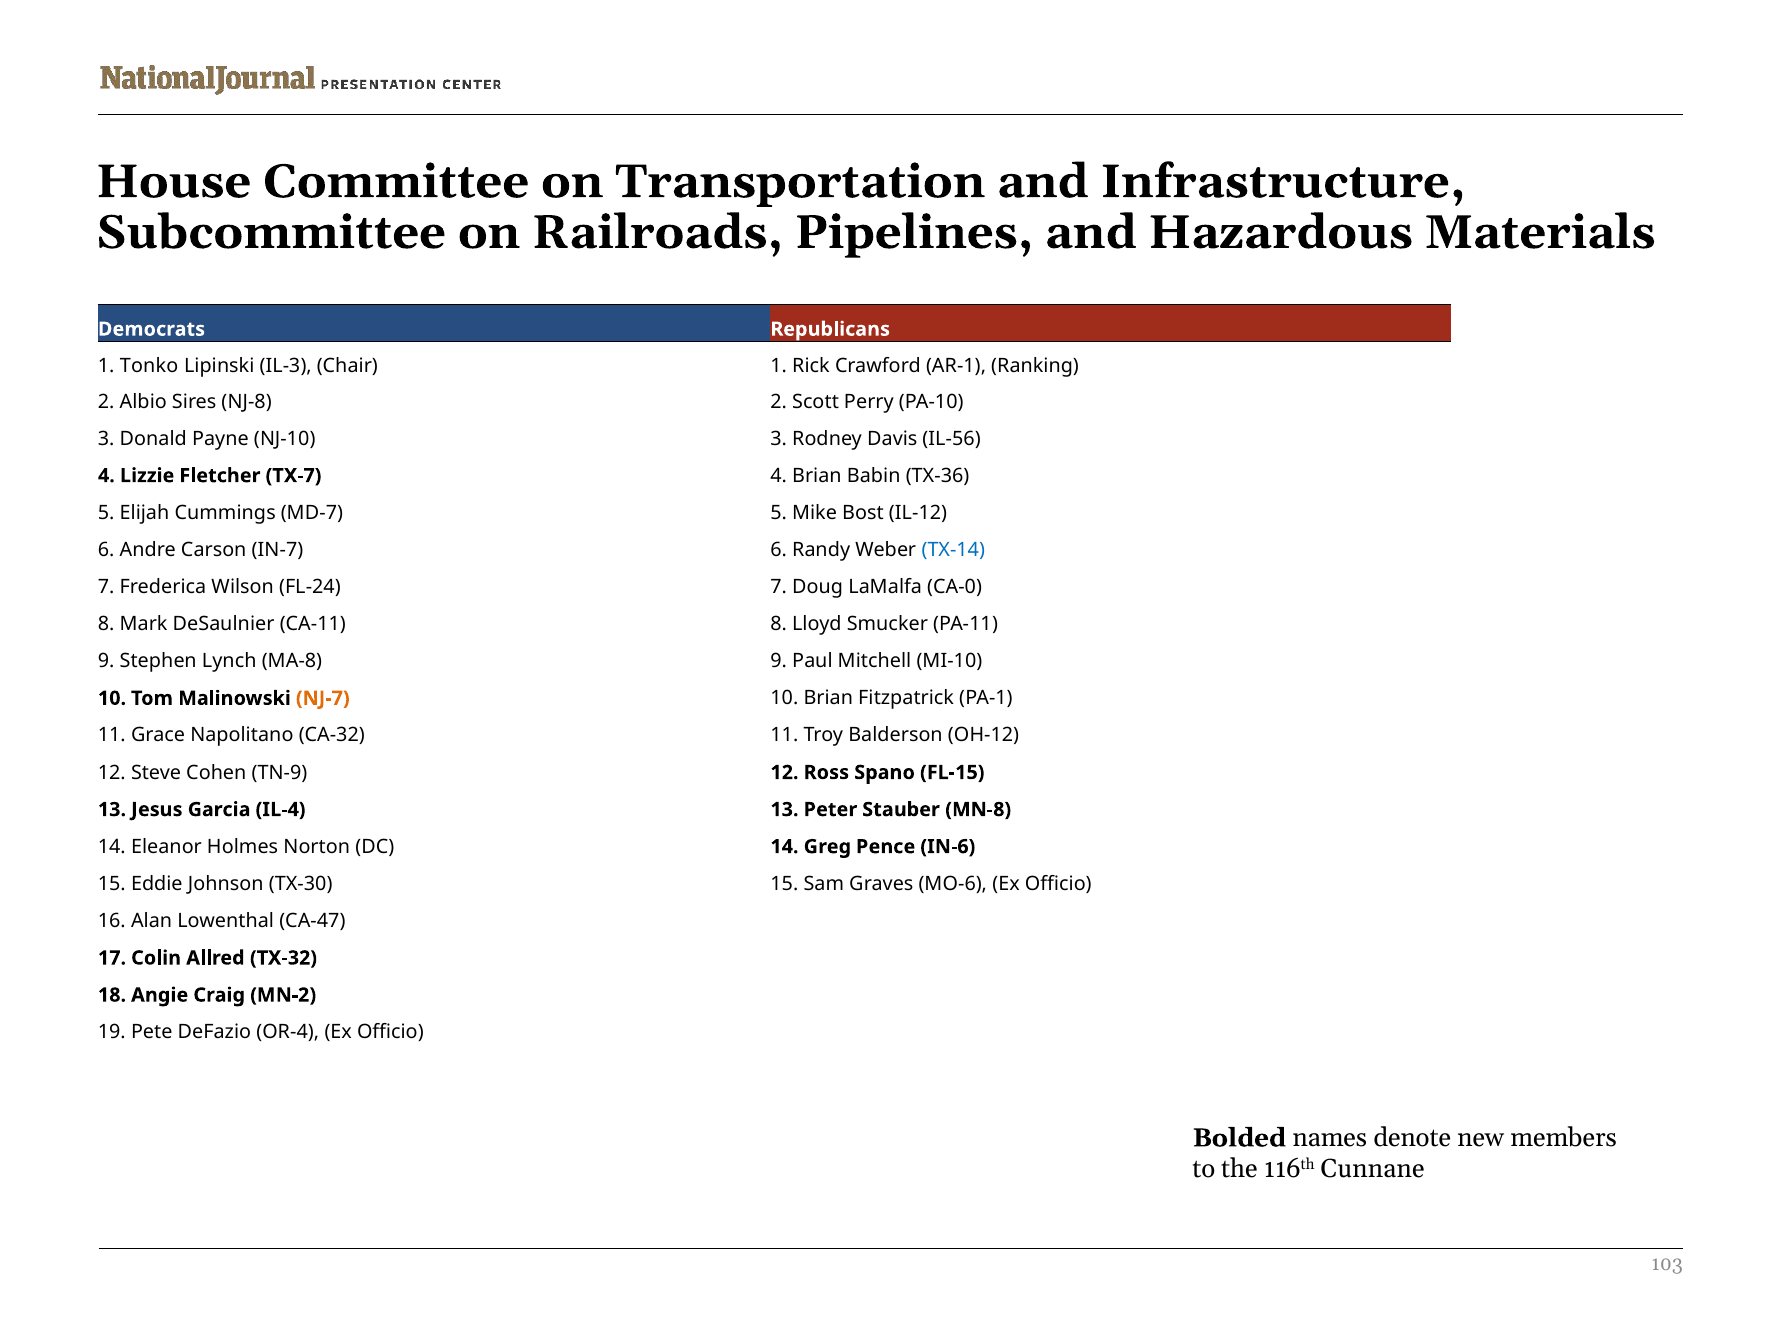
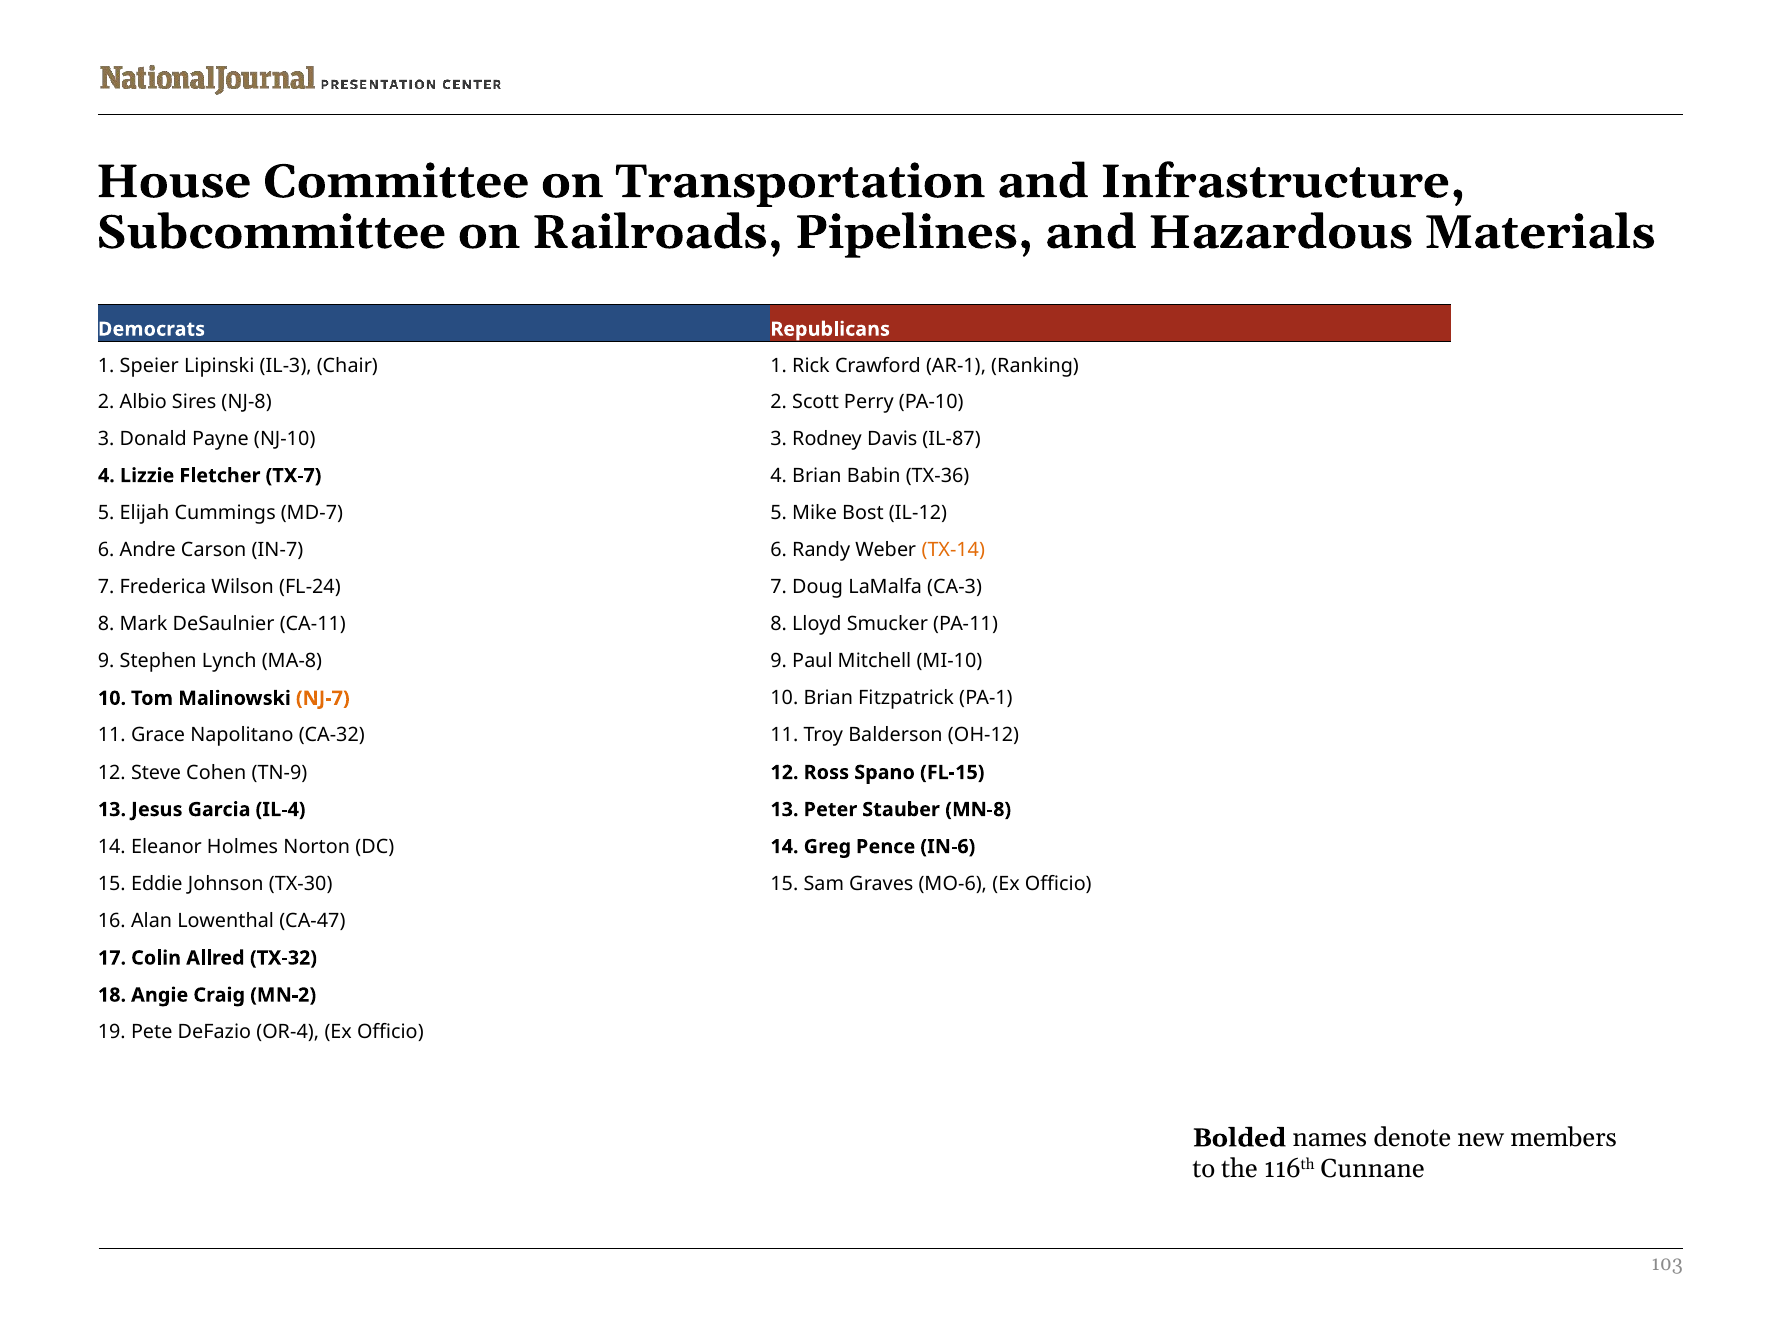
Tonko: Tonko -> Speier
IL-56: IL-56 -> IL-87
TX-14 colour: blue -> orange
CA-0: CA-0 -> CA-3
